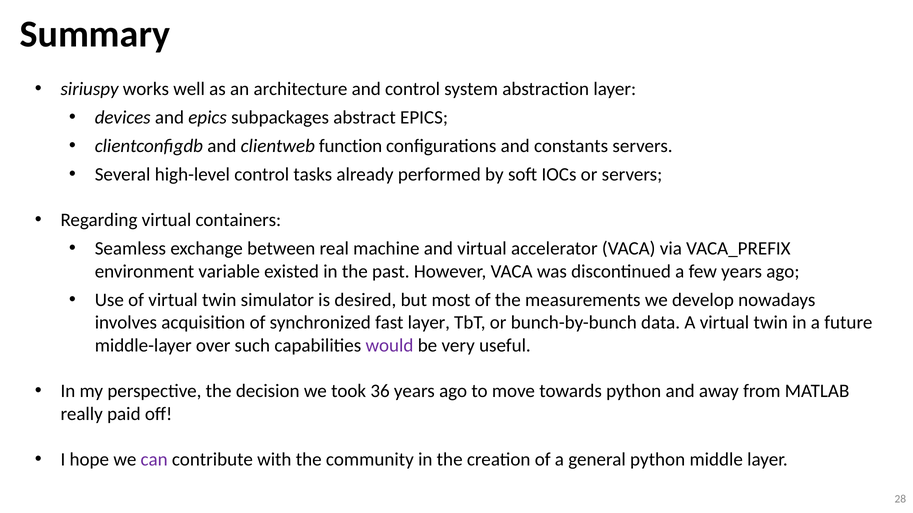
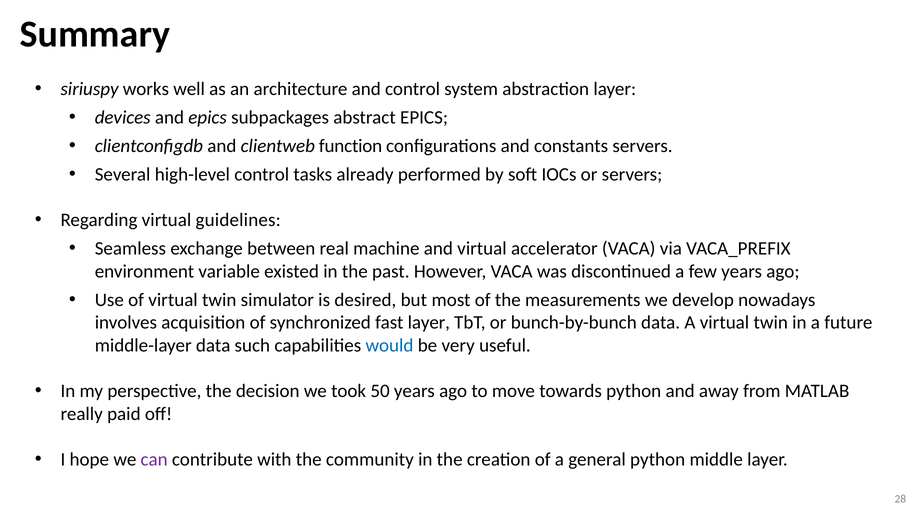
containers: containers -> guidelines
middle-layer over: over -> data
would colour: purple -> blue
36: 36 -> 50
